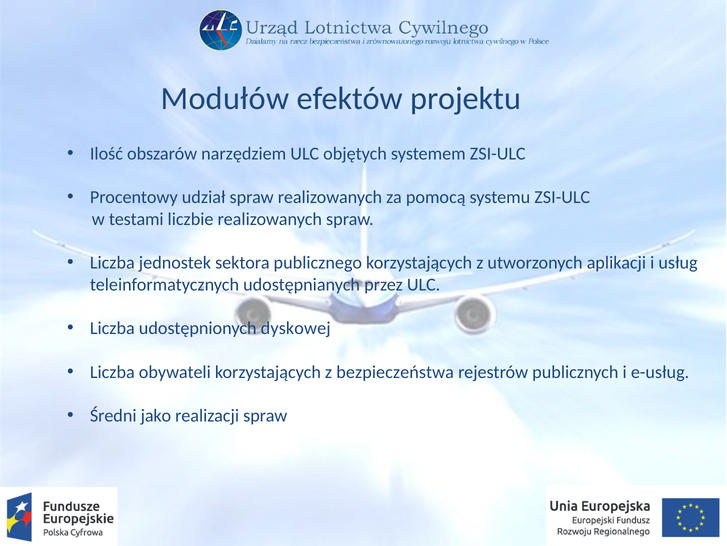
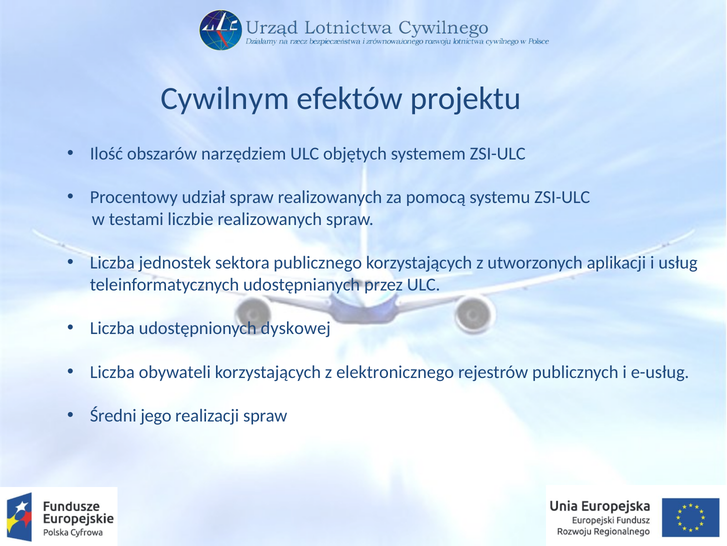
Modułów: Modułów -> Cywilnym
bezpieczeństwa: bezpieczeństwa -> elektronicznego
jako: jako -> jego
